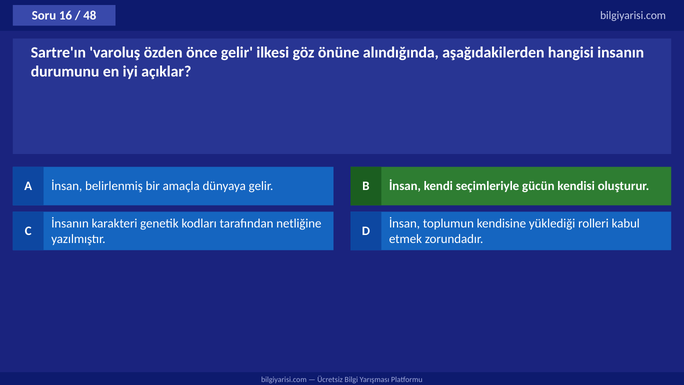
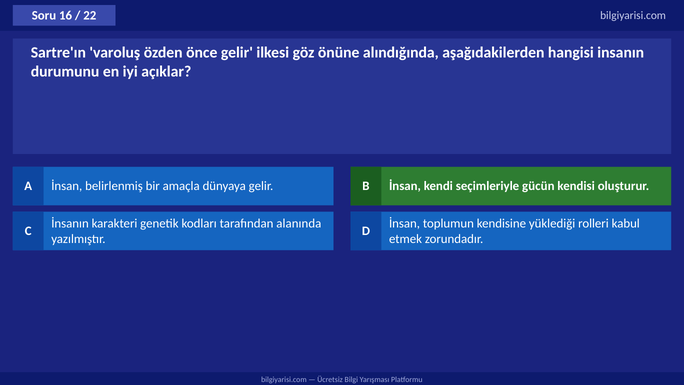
48: 48 -> 22
netliğine: netliğine -> alanında
